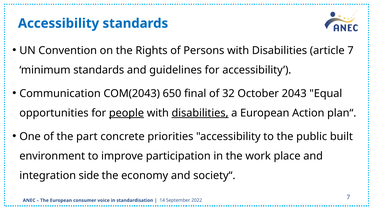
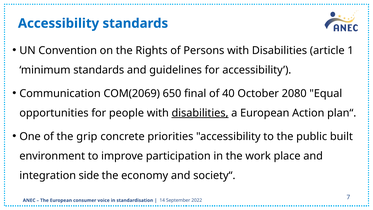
article 7: 7 -> 1
COM(2043: COM(2043 -> COM(2069
32: 32 -> 40
2043: 2043 -> 2080
people underline: present -> none
part: part -> grip
